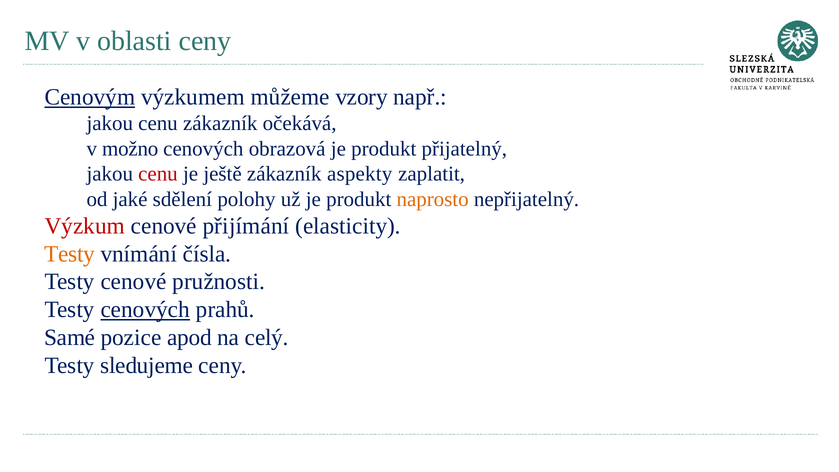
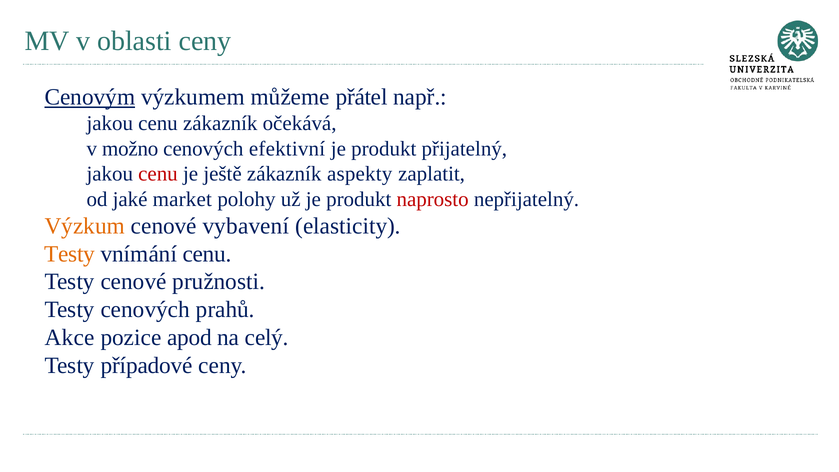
vzory: vzory -> přátel
obrazová: obrazová -> efektivní
sdělení: sdělení -> market
naprosto colour: orange -> red
Výzkum colour: red -> orange
přijímání: přijímání -> vybavení
vnímání čísla: čísla -> cenu
cenových at (145, 310) underline: present -> none
Samé: Samé -> Akce
sledujeme: sledujeme -> případové
